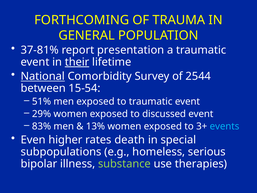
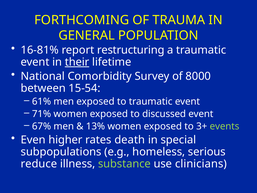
37-81%: 37-81% -> 16-81%
presentation: presentation -> restructuring
National underline: present -> none
2544: 2544 -> 8000
51%: 51% -> 61%
29%: 29% -> 71%
83%: 83% -> 67%
events colour: light blue -> light green
bipolar: bipolar -> reduce
therapies: therapies -> clinicians
